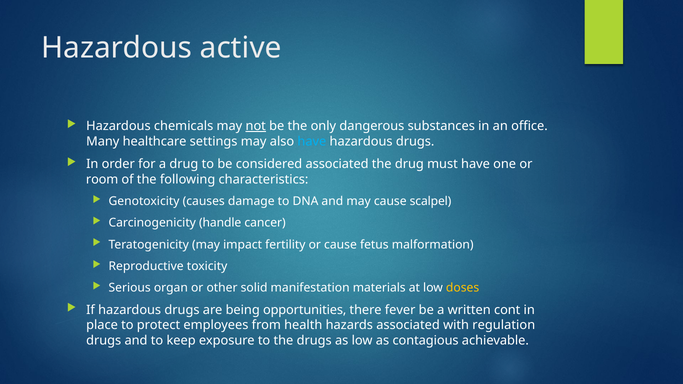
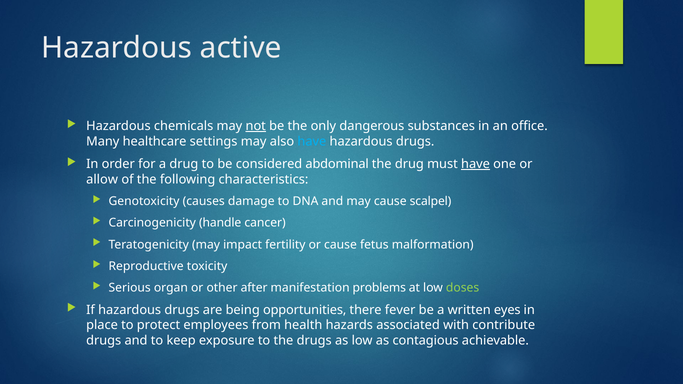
considered associated: associated -> abdominal
have at (476, 164) underline: none -> present
room: room -> allow
solid: solid -> after
materials: materials -> problems
doses colour: yellow -> light green
cont: cont -> eyes
regulation: regulation -> contribute
